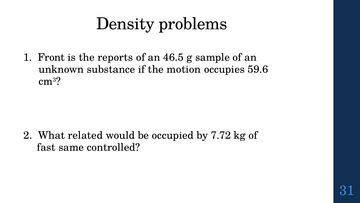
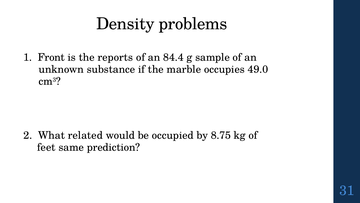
46.5: 46.5 -> 84.4
motion: motion -> marble
59.6: 59.6 -> 49.0
7.72: 7.72 -> 8.75
fast: fast -> feet
controlled: controlled -> prediction
